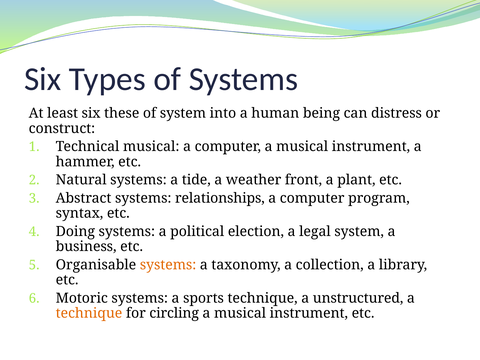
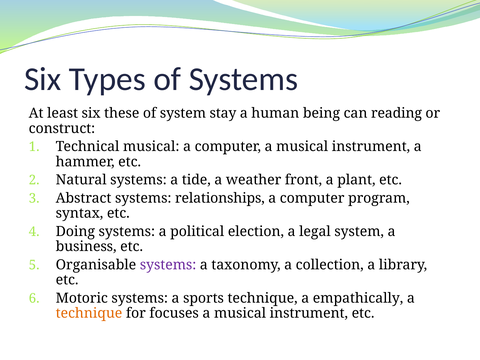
into: into -> stay
distress: distress -> reading
systems at (168, 265) colour: orange -> purple
unstructured: unstructured -> empathically
circling: circling -> focuses
